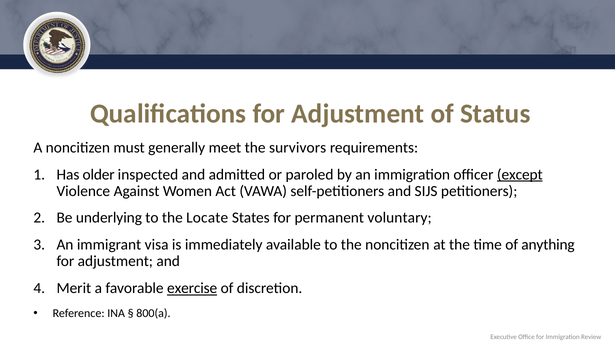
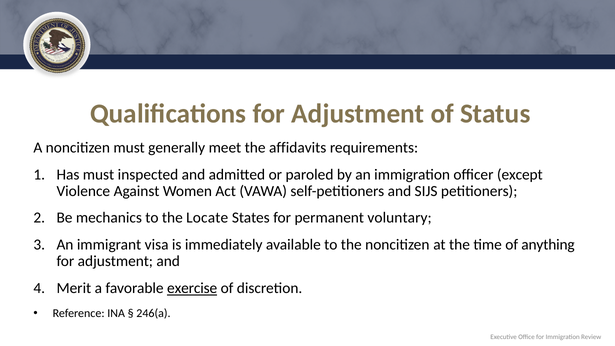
survivors: survivors -> affidavits
Has older: older -> must
except underline: present -> none
underlying: underlying -> mechanics
800(a: 800(a -> 246(a
